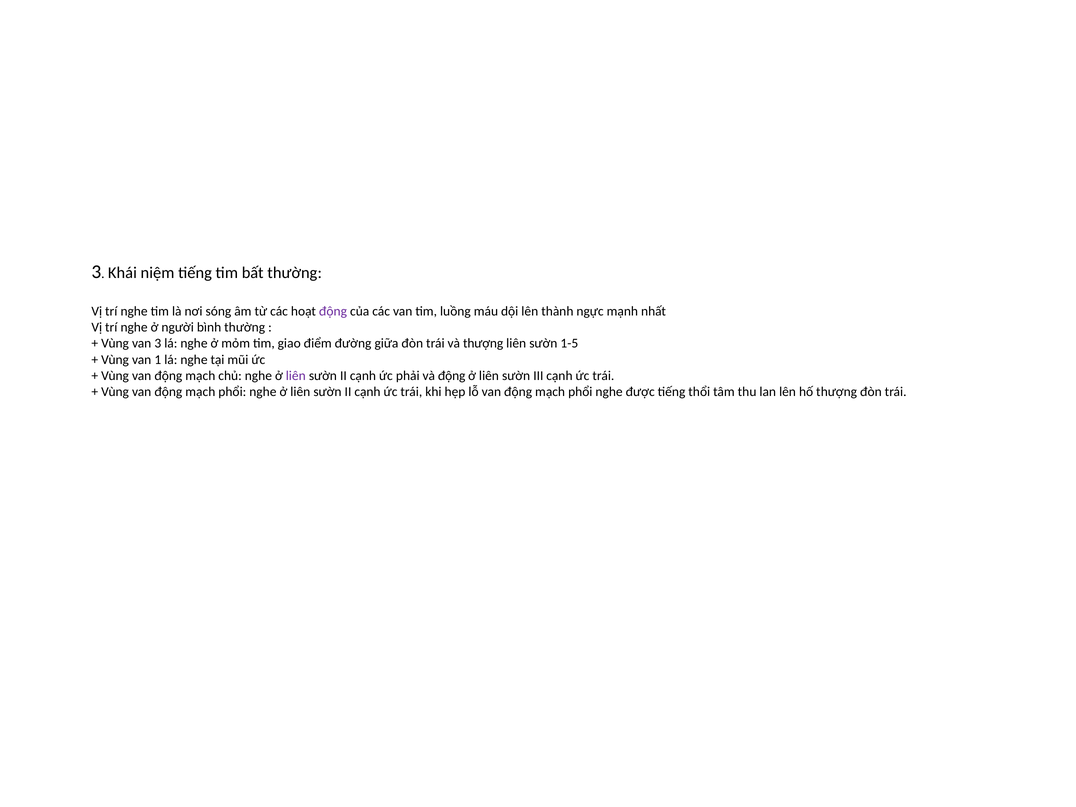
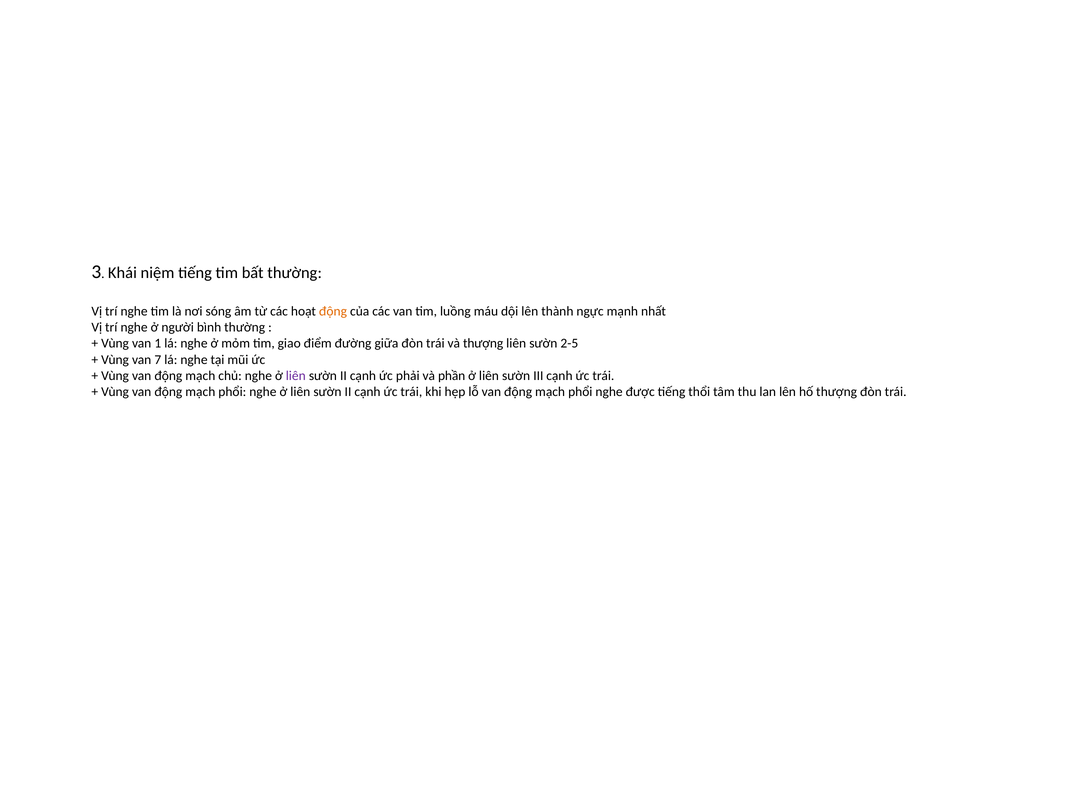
động at (333, 311) colour: purple -> orange
van 3: 3 -> 1
1-5: 1-5 -> 2-5
1: 1 -> 7
và động: động -> phần
